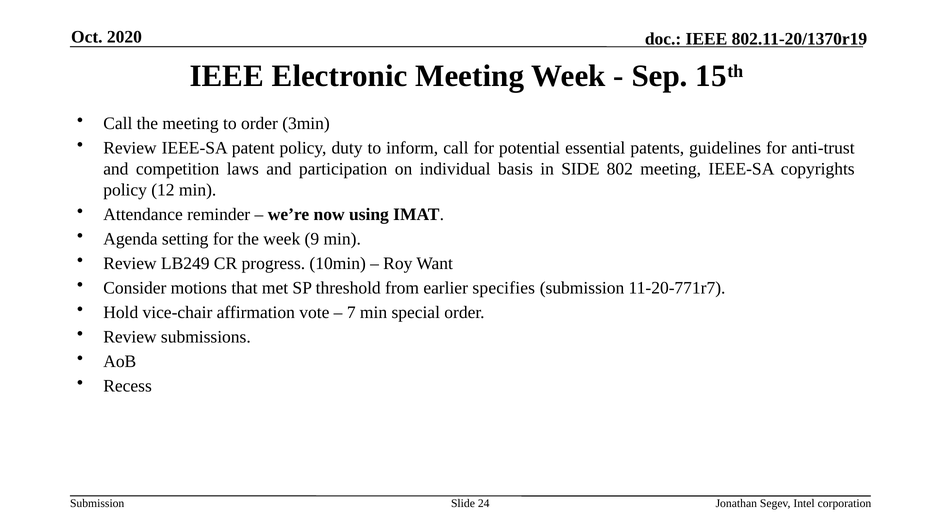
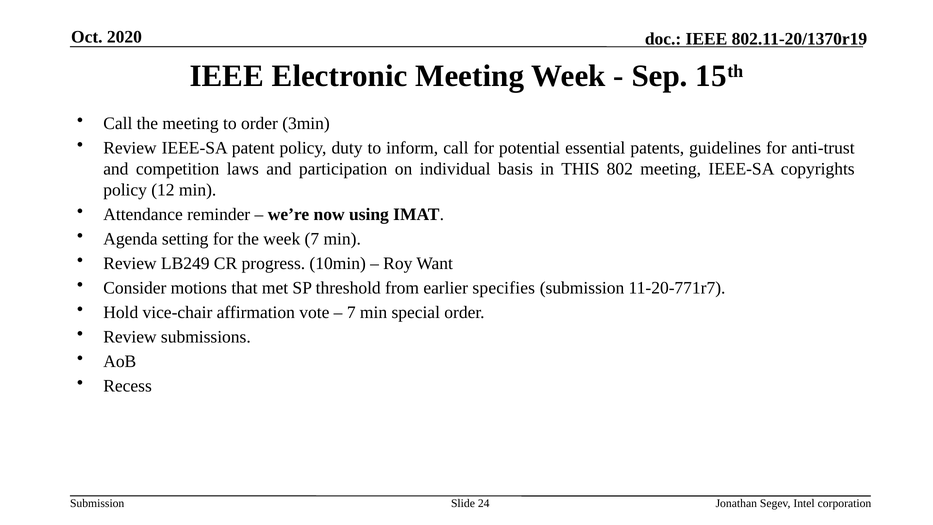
SIDE: SIDE -> THIS
week 9: 9 -> 7
